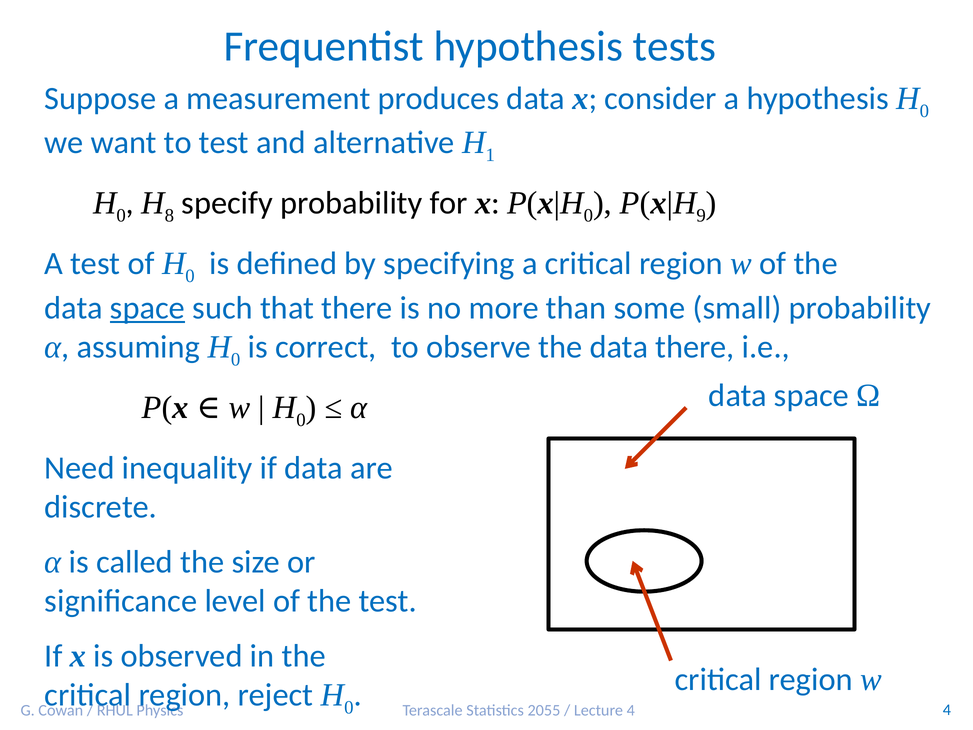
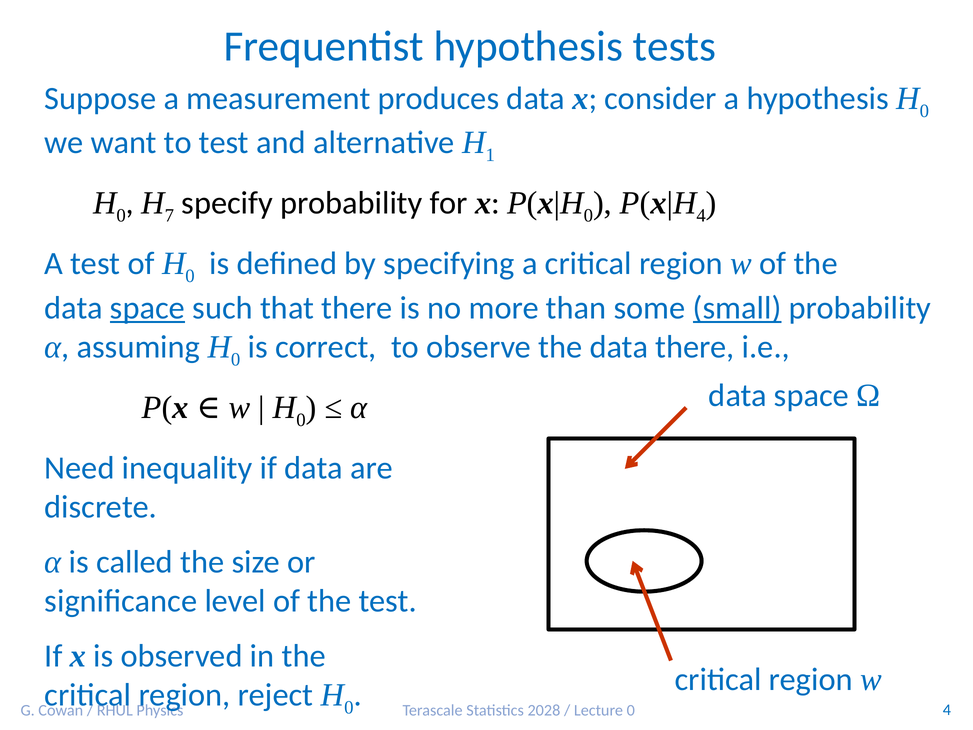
8: 8 -> 7
9 at (701, 216): 9 -> 4
small underline: none -> present
2055: 2055 -> 2028
Lecture 4: 4 -> 0
